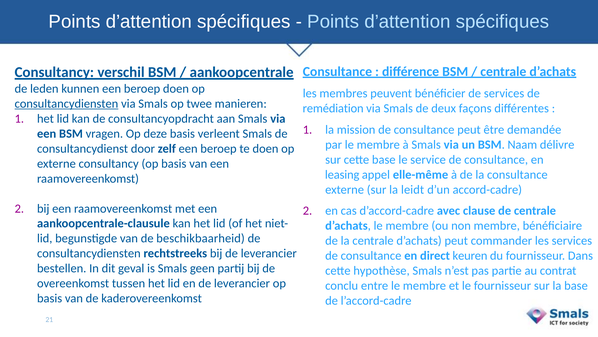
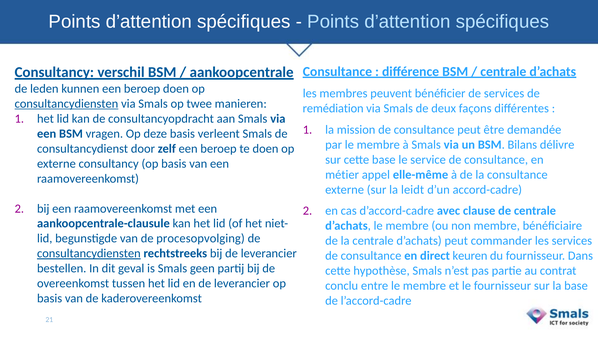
Naam: Naam -> Bilans
leasing: leasing -> métier
beschikbaarheid: beschikbaarheid -> procesopvolging
consultancydiensten at (89, 253) underline: none -> present
